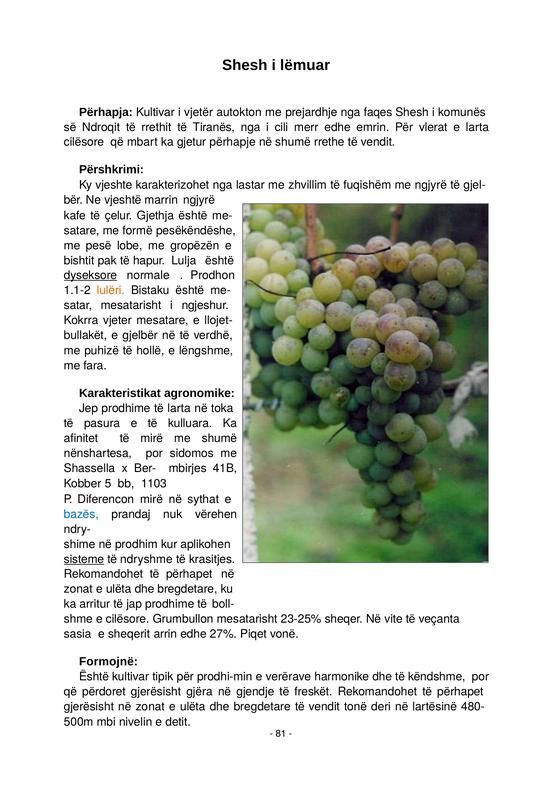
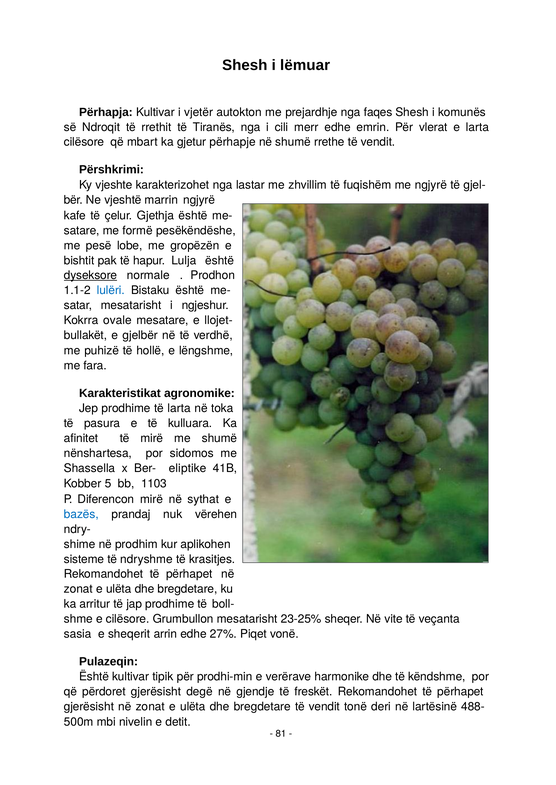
lulëri colour: orange -> blue
vjeter: vjeter -> ovale
mbirjes: mbirjes -> eliptike
sisteme underline: present -> none
Formojnë: Formojnë -> Pulazeqin
gjëra: gjëra -> degë
480-: 480- -> 488-
